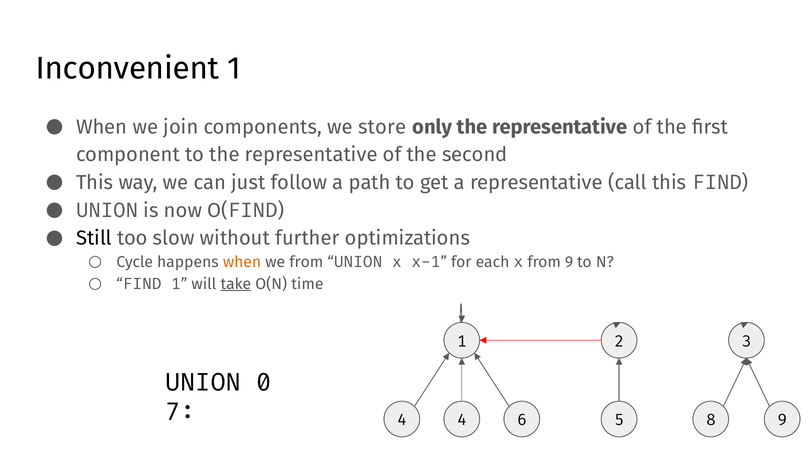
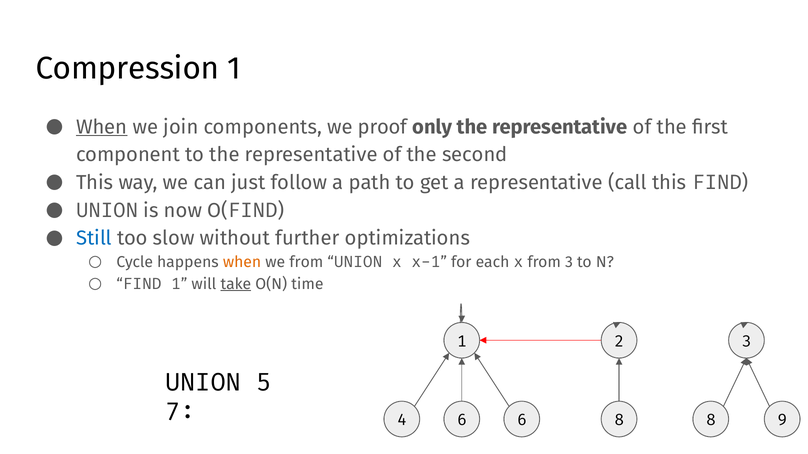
Inconvenient: Inconvenient -> Compression
When at (102, 127) underline: none -> present
store: store -> proof
Still colour: black -> blue
from 9: 9 -> 3
0: 0 -> 5
4 4: 4 -> 6
6 5: 5 -> 8
